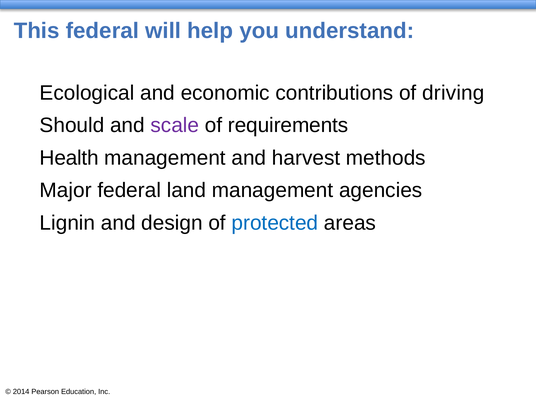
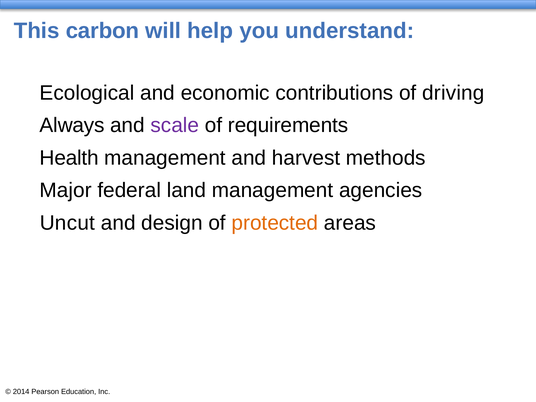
This federal: federal -> carbon
Should: Should -> Always
Lignin: Lignin -> Uncut
protected colour: blue -> orange
